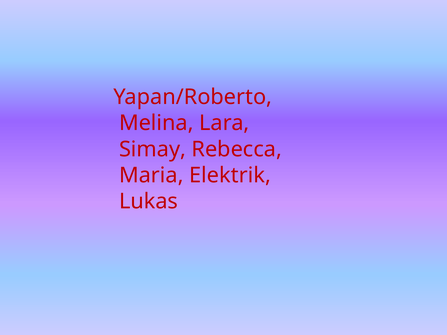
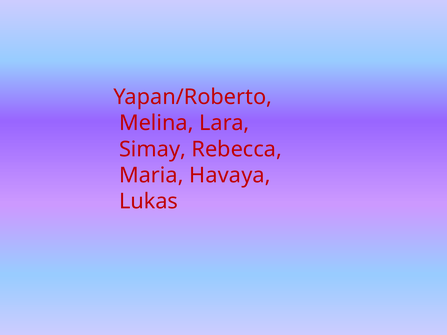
Elektrik: Elektrik -> Havaya
